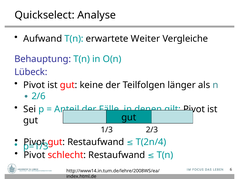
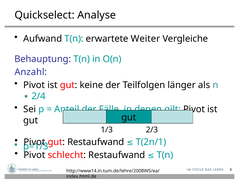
Lübeck: Lübeck -> Anzahl
2/6: 2/6 -> 2/4
T(2n/4: T(2n/4 -> T(2n/1
